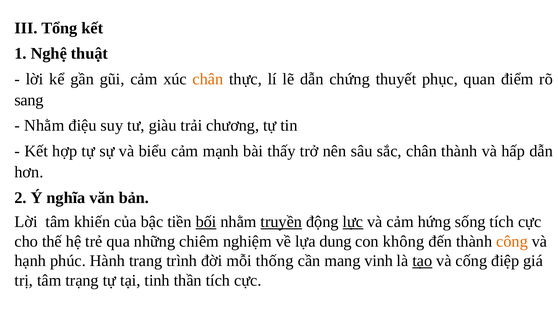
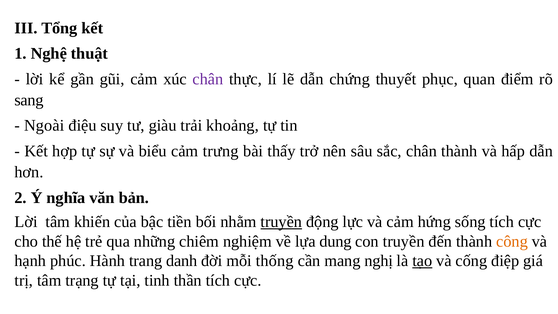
chân at (208, 79) colour: orange -> purple
Nhằm at (44, 126): Nhằm -> Ngoài
chương: chương -> khoảng
mạnh: mạnh -> trưng
bối underline: present -> none
lực underline: present -> none
con không: không -> truyền
trình: trình -> danh
vinh: vinh -> nghị
